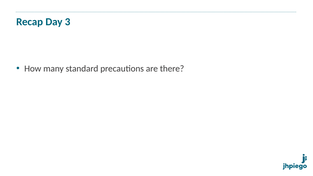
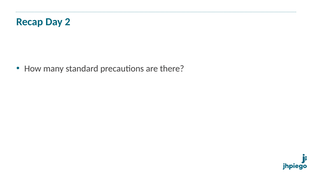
3: 3 -> 2
